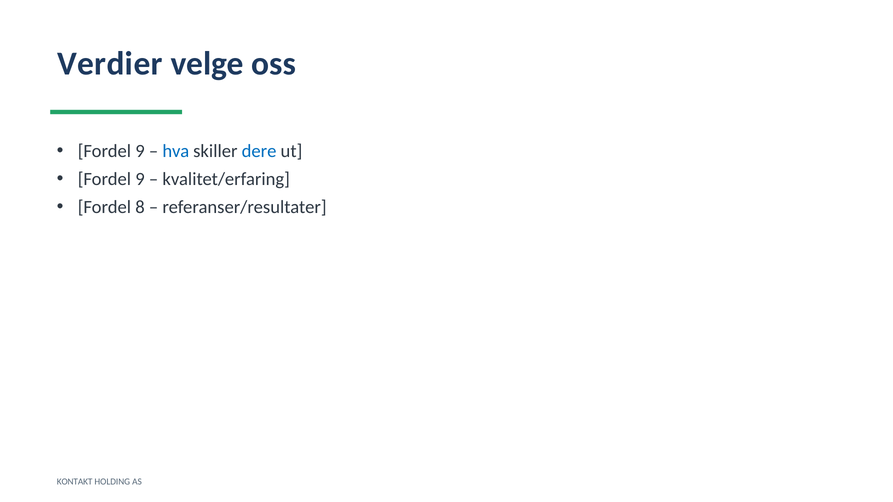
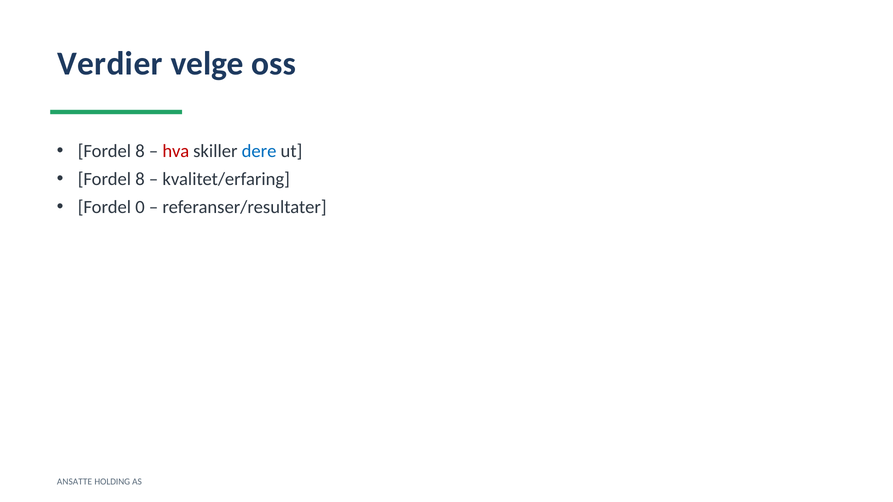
9 at (140, 151): 9 -> 8
hva colour: blue -> red
9 at (140, 179): 9 -> 8
8: 8 -> 0
KONTAKT: KONTAKT -> ANSATTE
